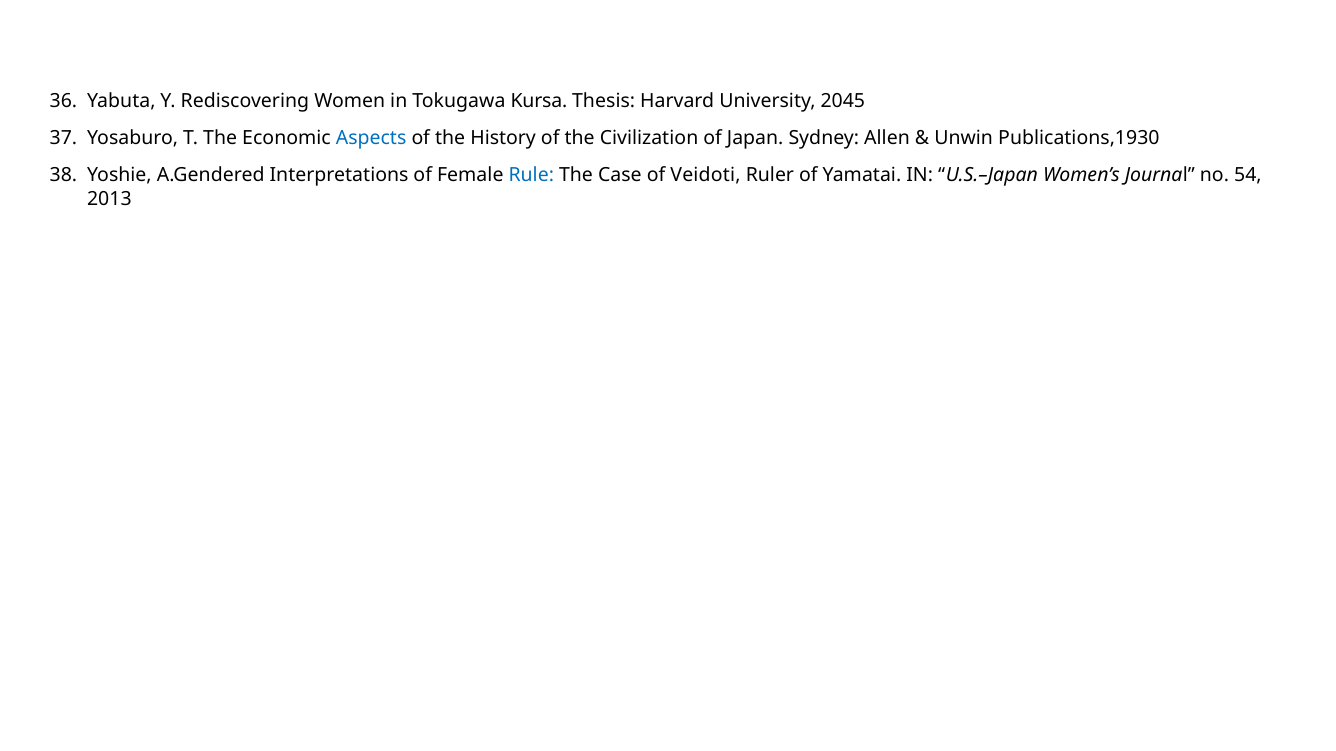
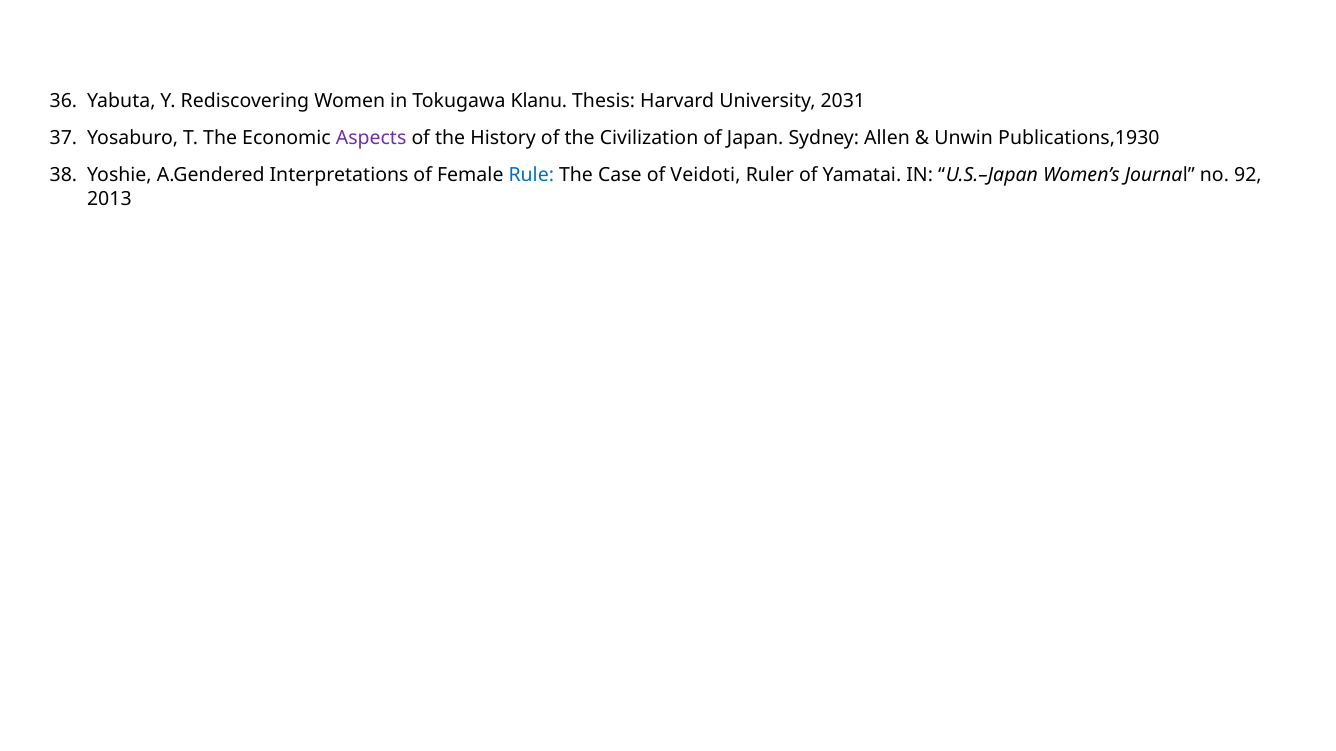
Kursa: Kursa -> Klanu
2045: 2045 -> 2031
Aspects colour: blue -> purple
54: 54 -> 92
